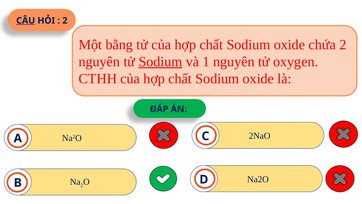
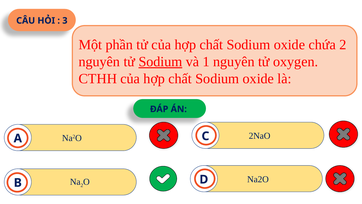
CÂU underline: present -> none
2 at (65, 21): 2 -> 3
bằng: bằng -> phần
